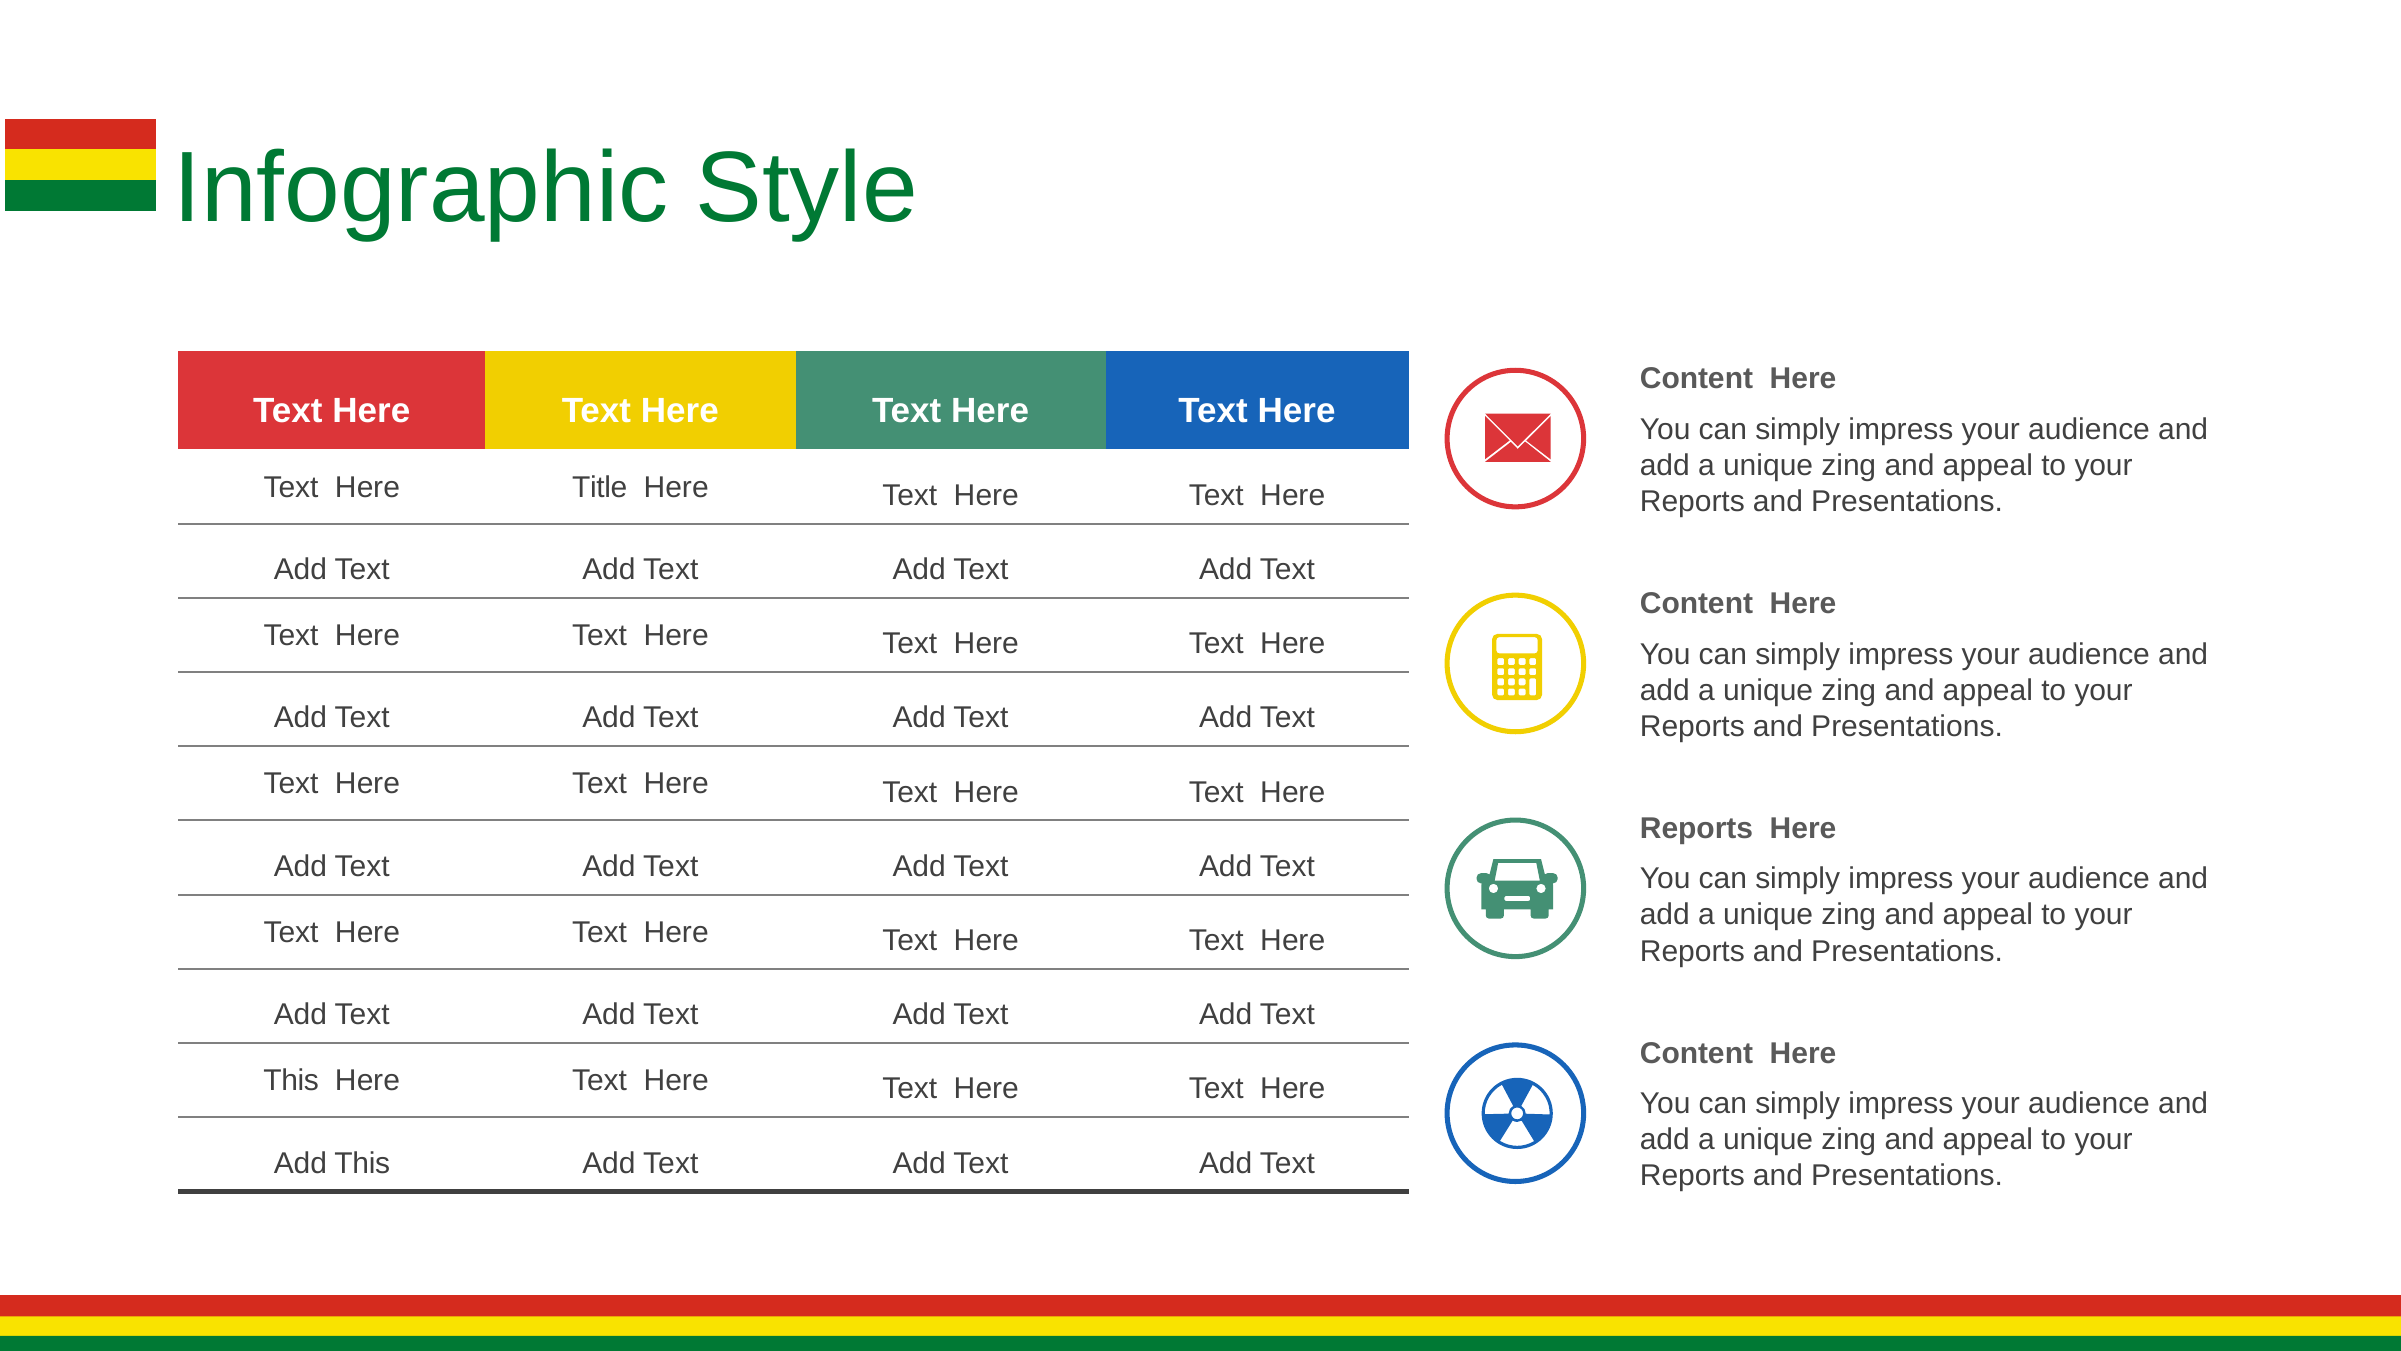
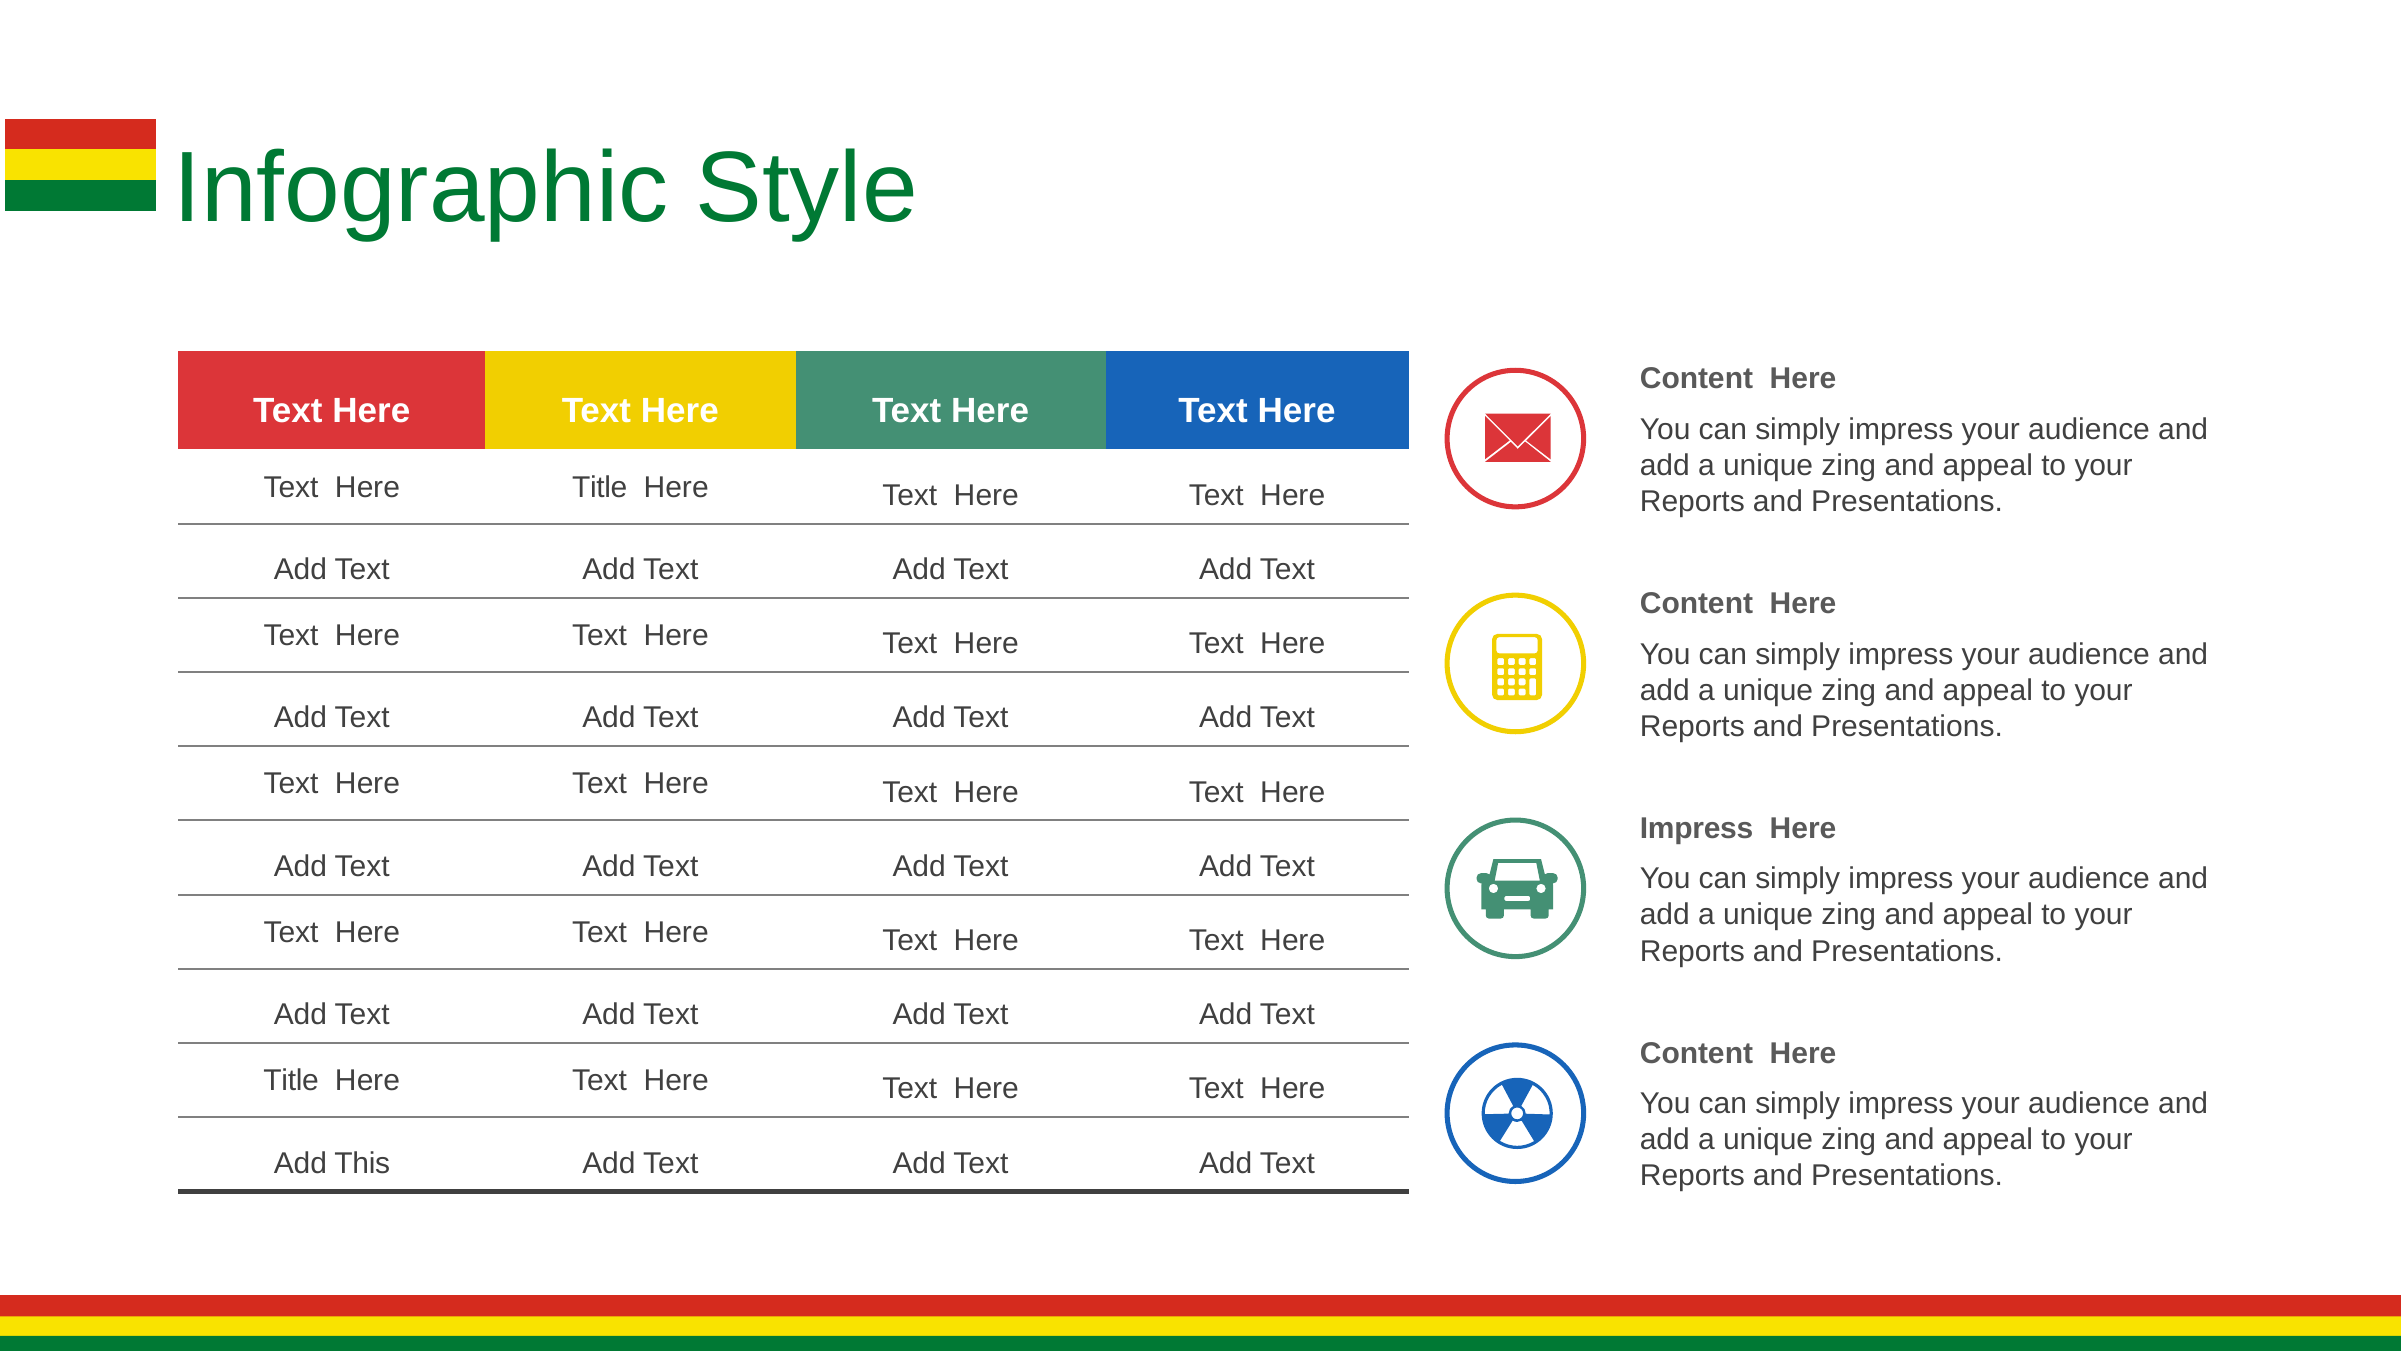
Reports at (1696, 828): Reports -> Impress
This at (291, 1080): This -> Title
